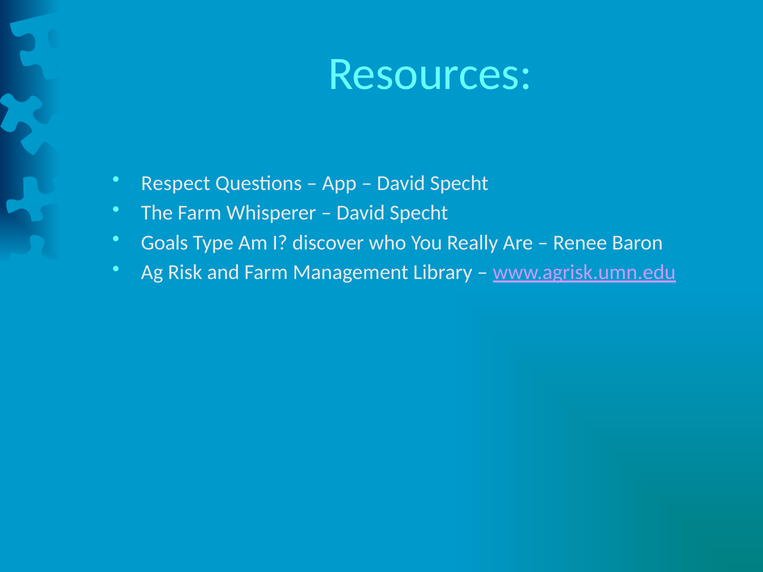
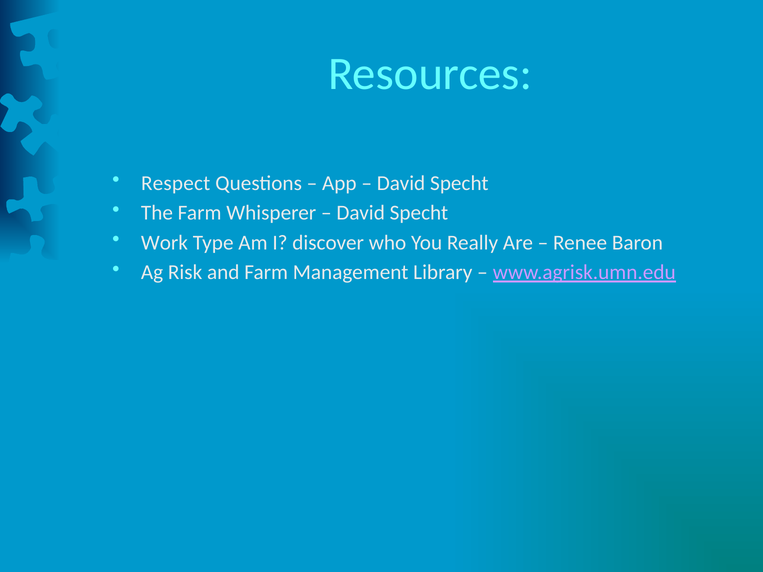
Goals: Goals -> Work
